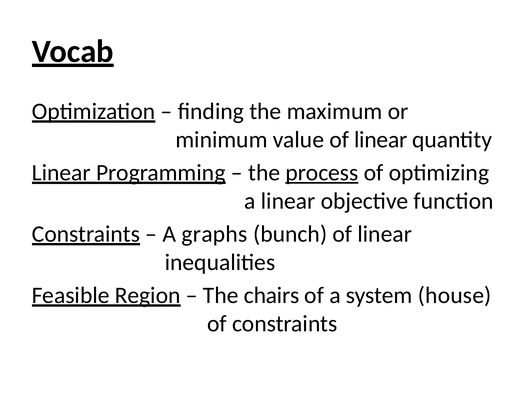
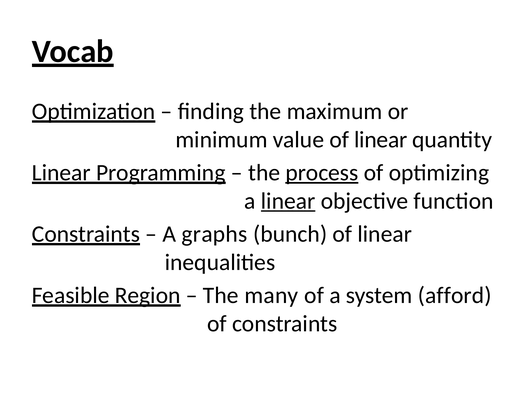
linear at (288, 201) underline: none -> present
chairs: chairs -> many
house: house -> afford
